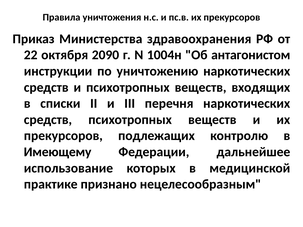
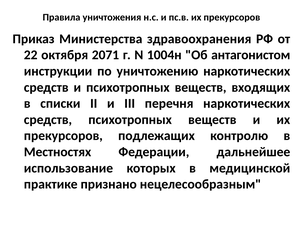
2090: 2090 -> 2071
Имеющему: Имеющему -> Местностях
